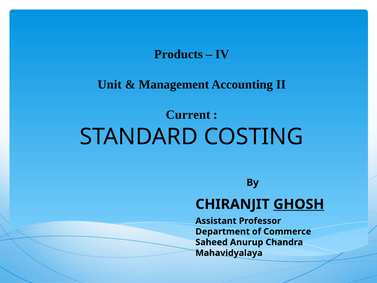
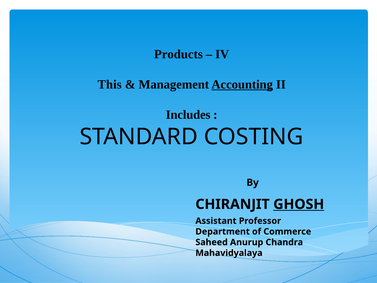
Unit: Unit -> This
Accounting underline: none -> present
Current: Current -> Includes
